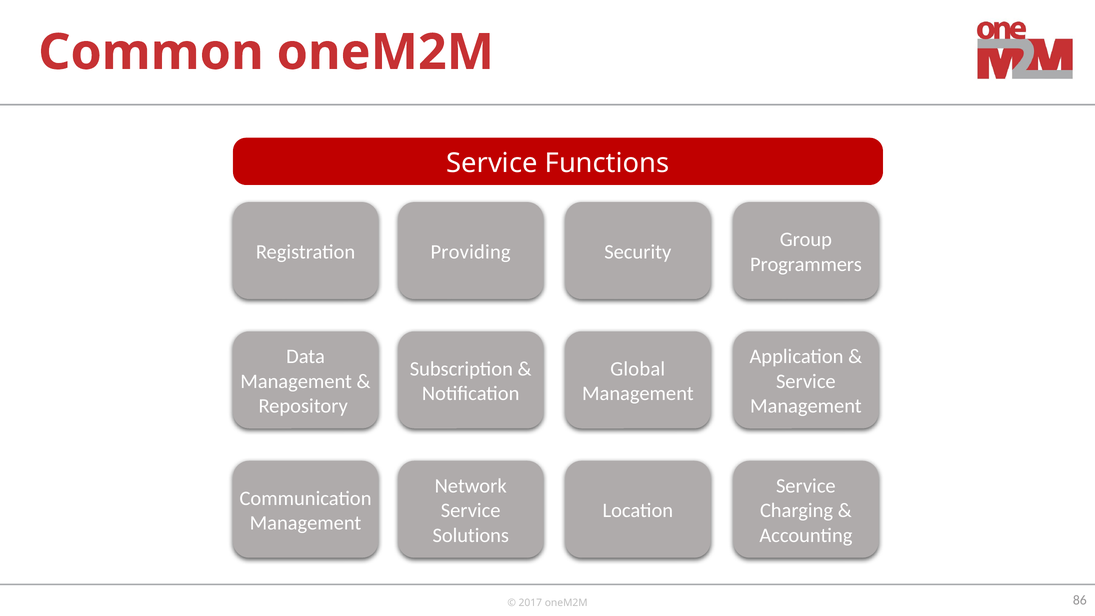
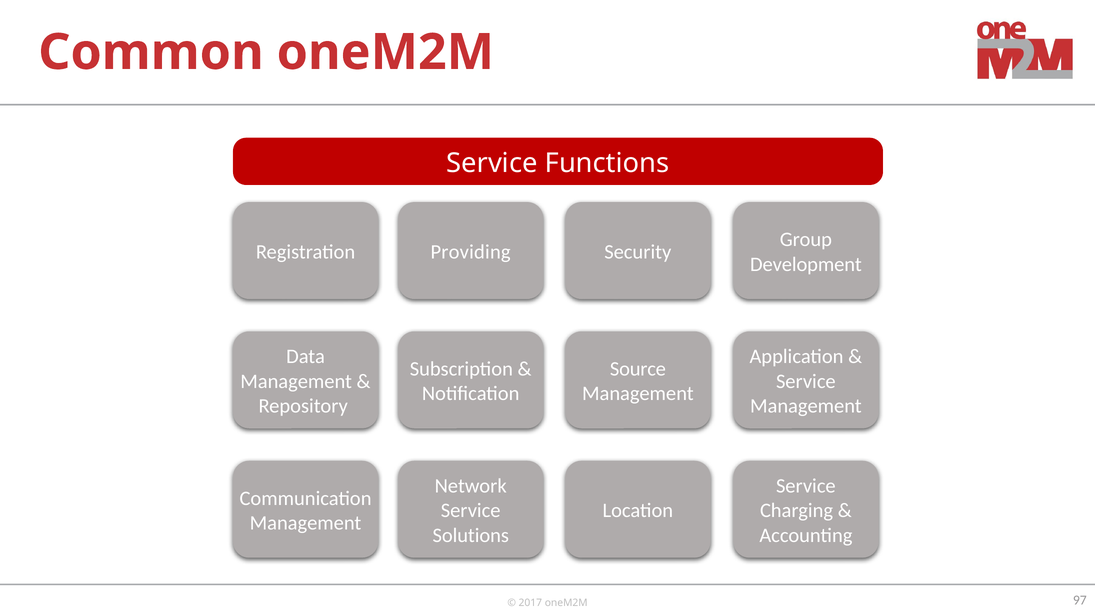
Programmers: Programmers -> Development
Global: Global -> Source
86: 86 -> 97
